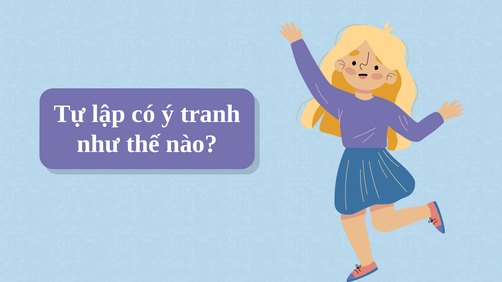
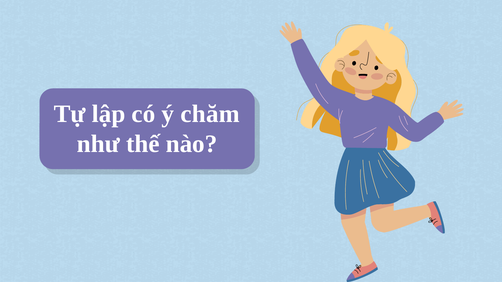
tranh: tranh -> chăm
